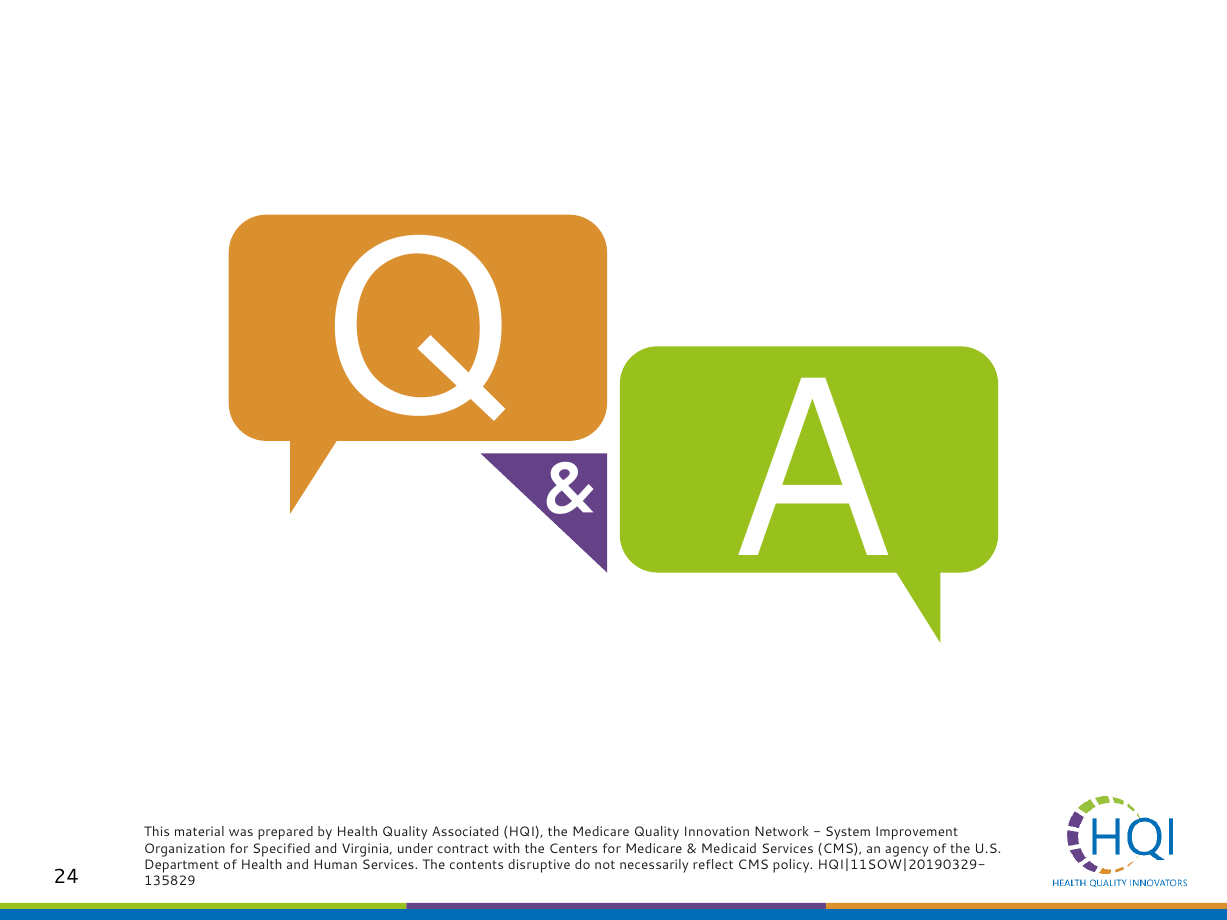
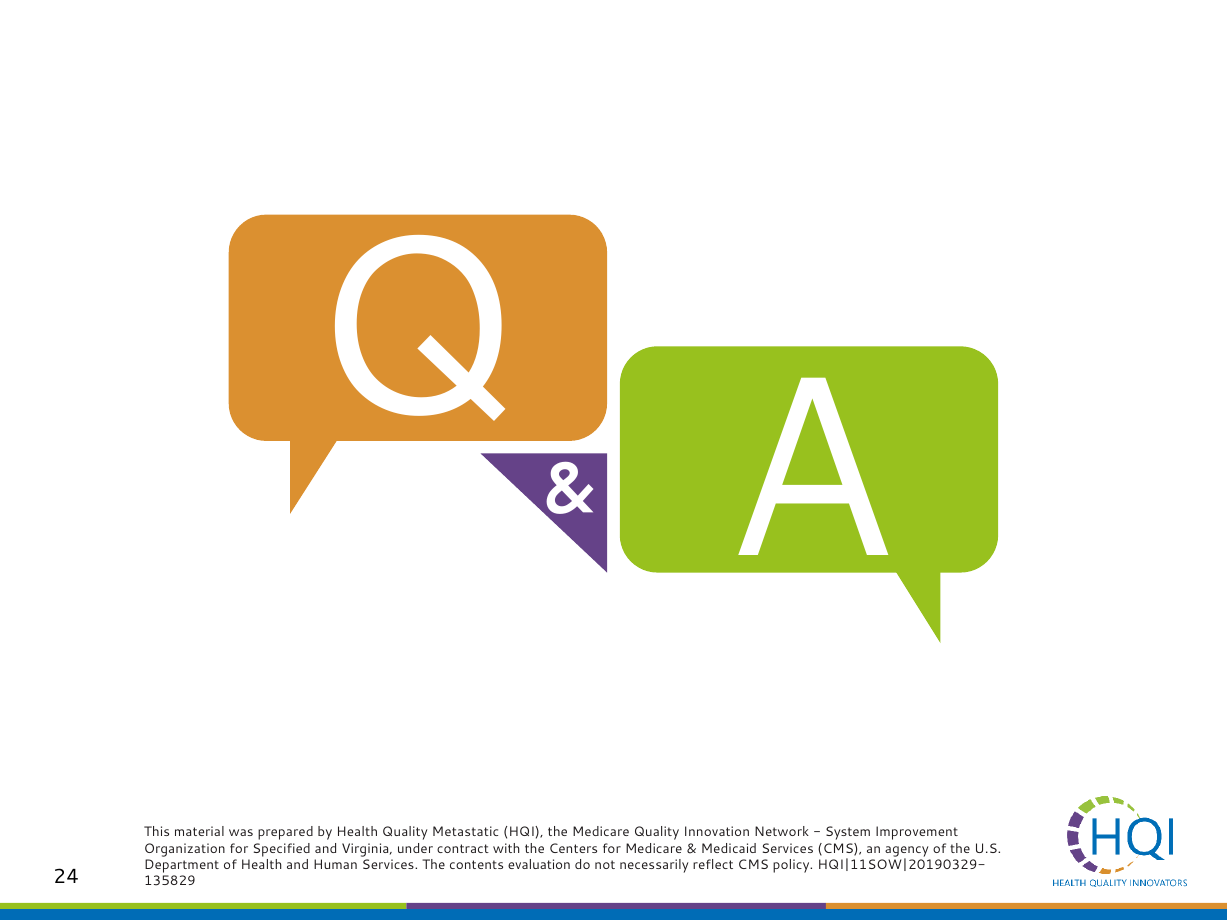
Associated: Associated -> Metastatic
disruptive: disruptive -> evaluation
